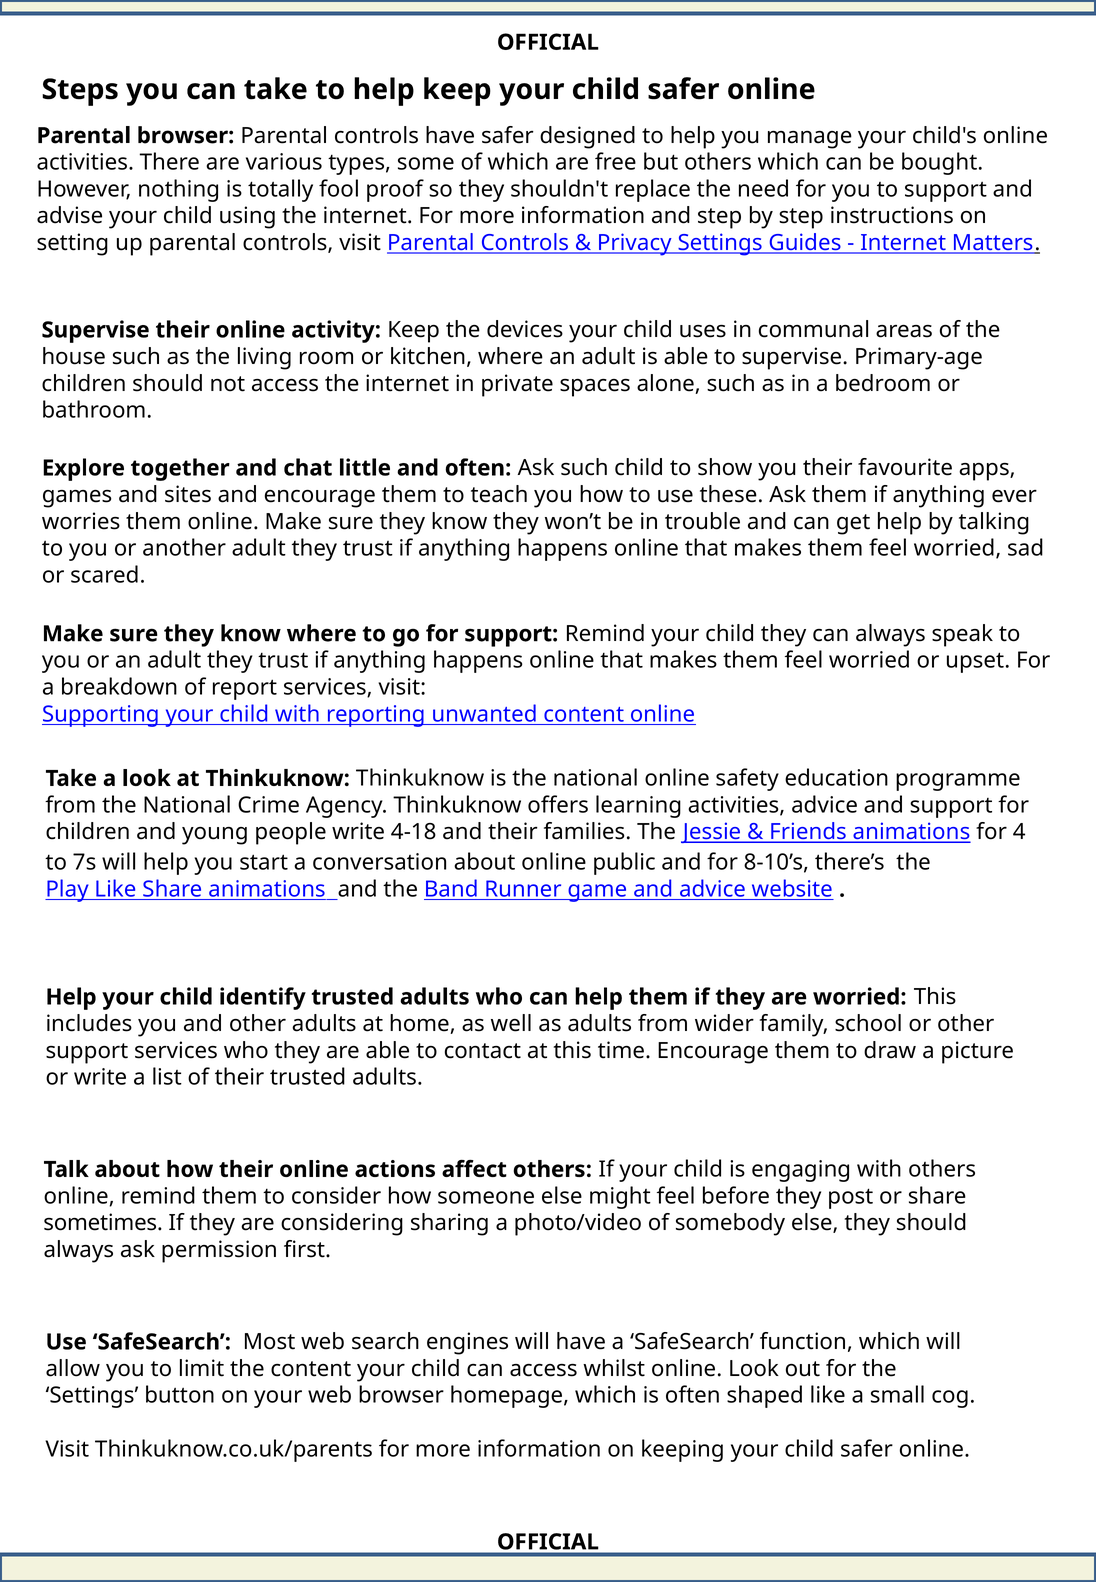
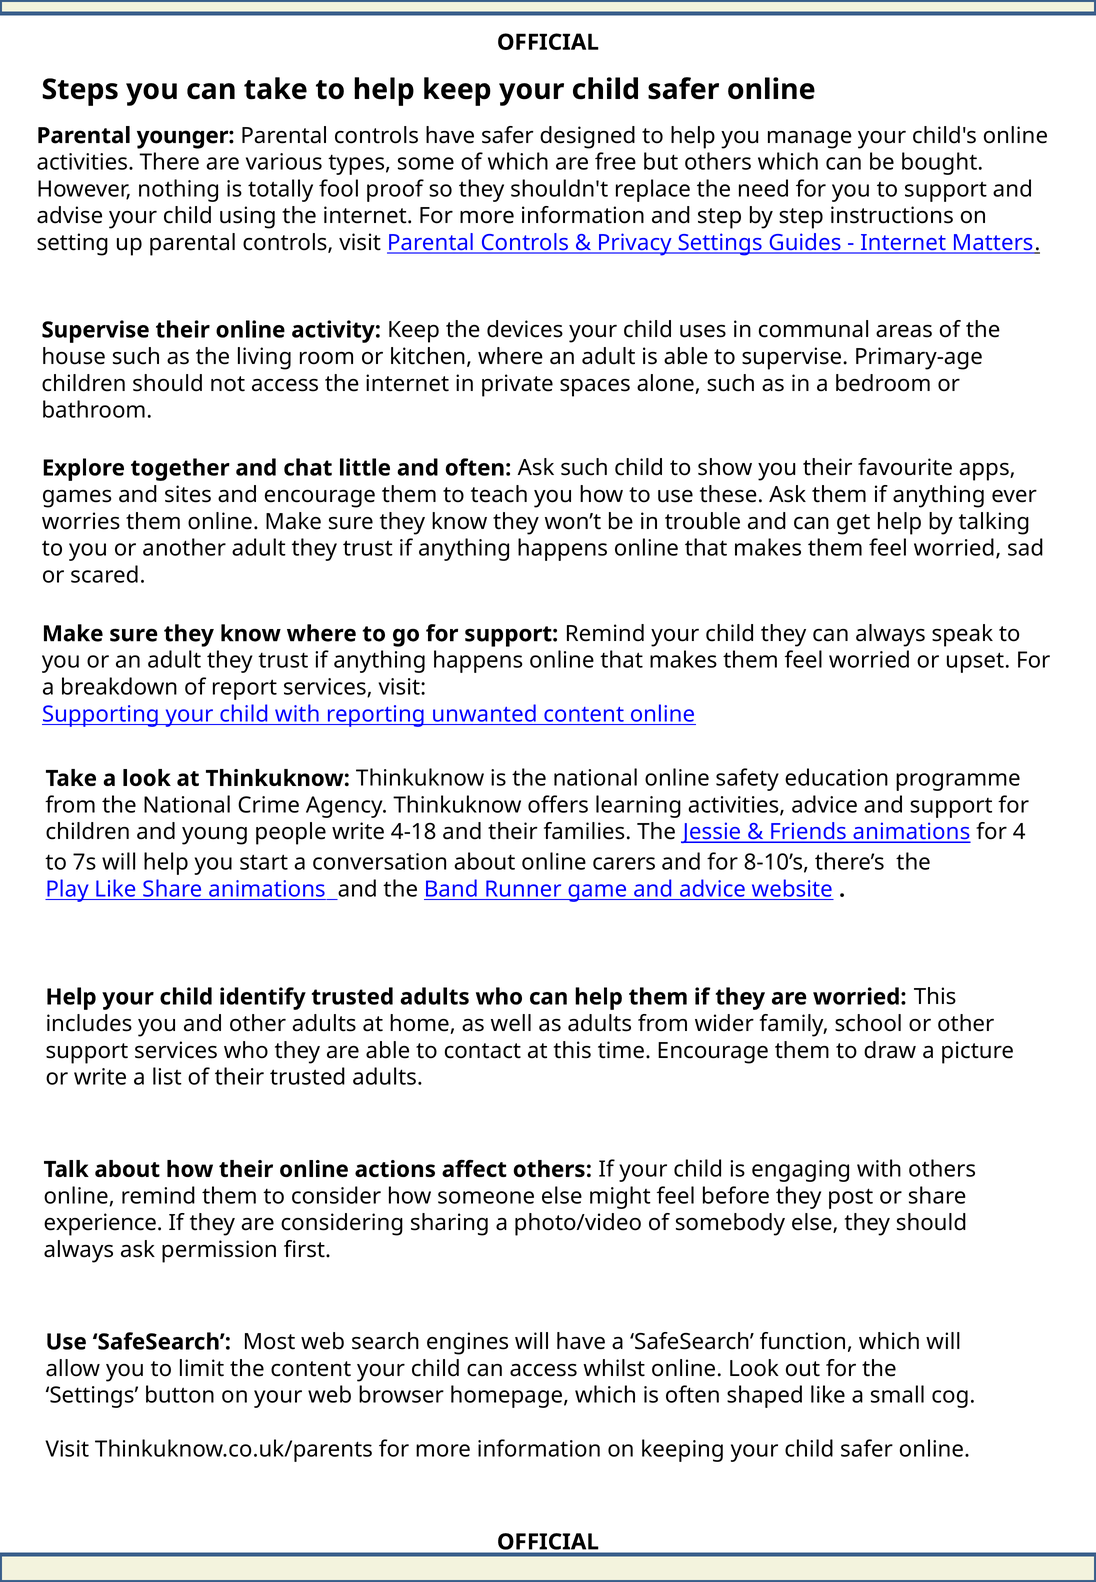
Parental browser: browser -> younger
public: public -> carers
sometimes: sometimes -> experience
